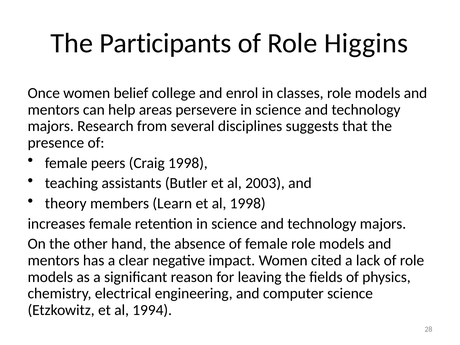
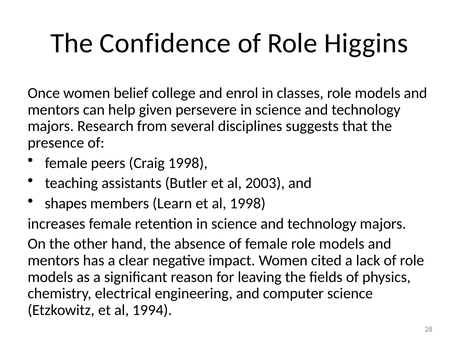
Participants: Participants -> Confidence
areas: areas -> given
theory: theory -> shapes
